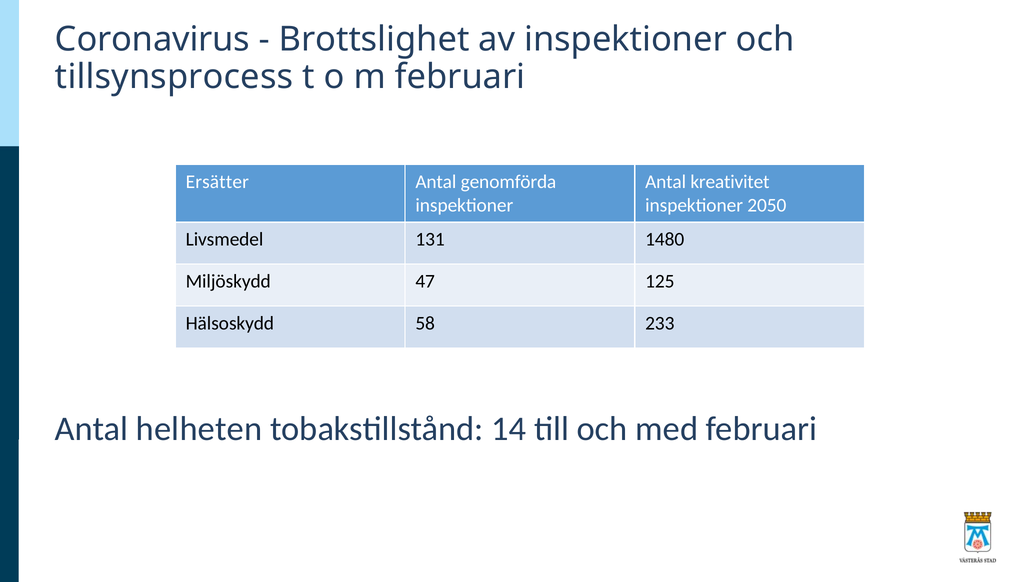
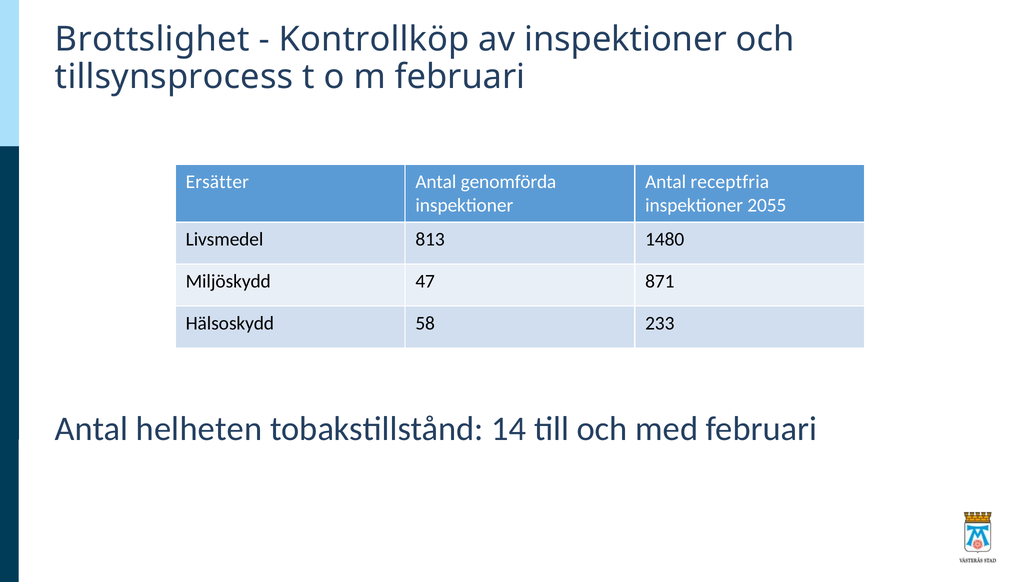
Coronavirus: Coronavirus -> Brottslighet
Brottslighet: Brottslighet -> Kontrollköp
kreativitet: kreativitet -> receptfria
2050: 2050 -> 2055
131: 131 -> 813
125: 125 -> 871
